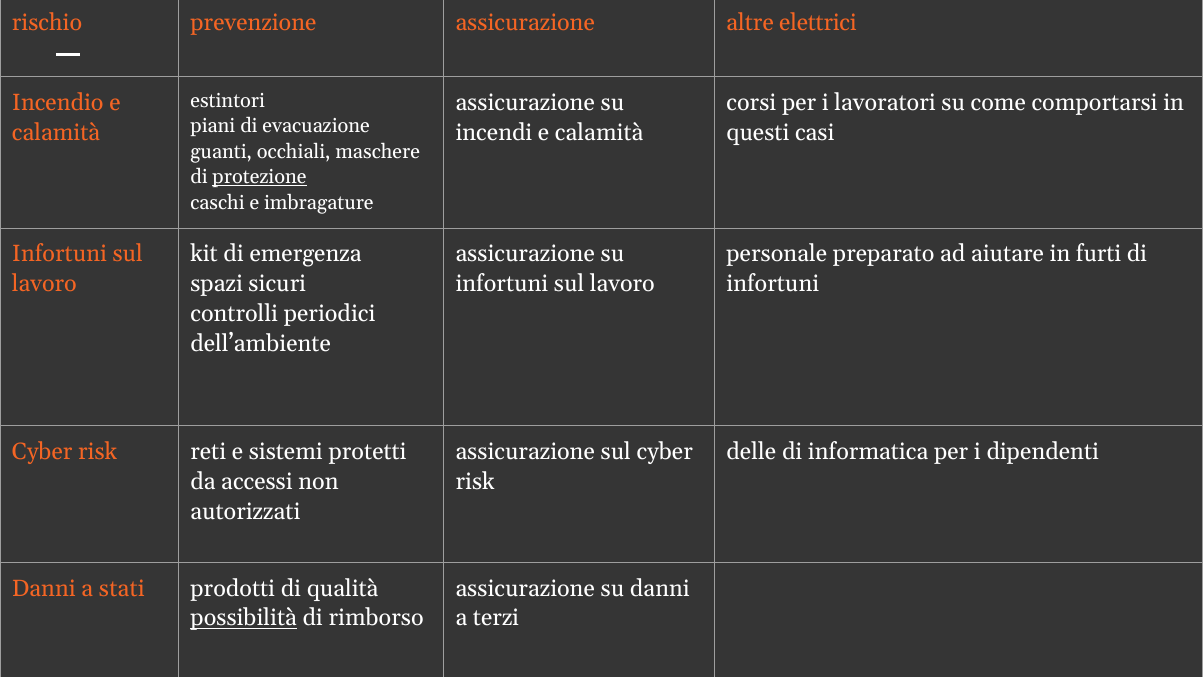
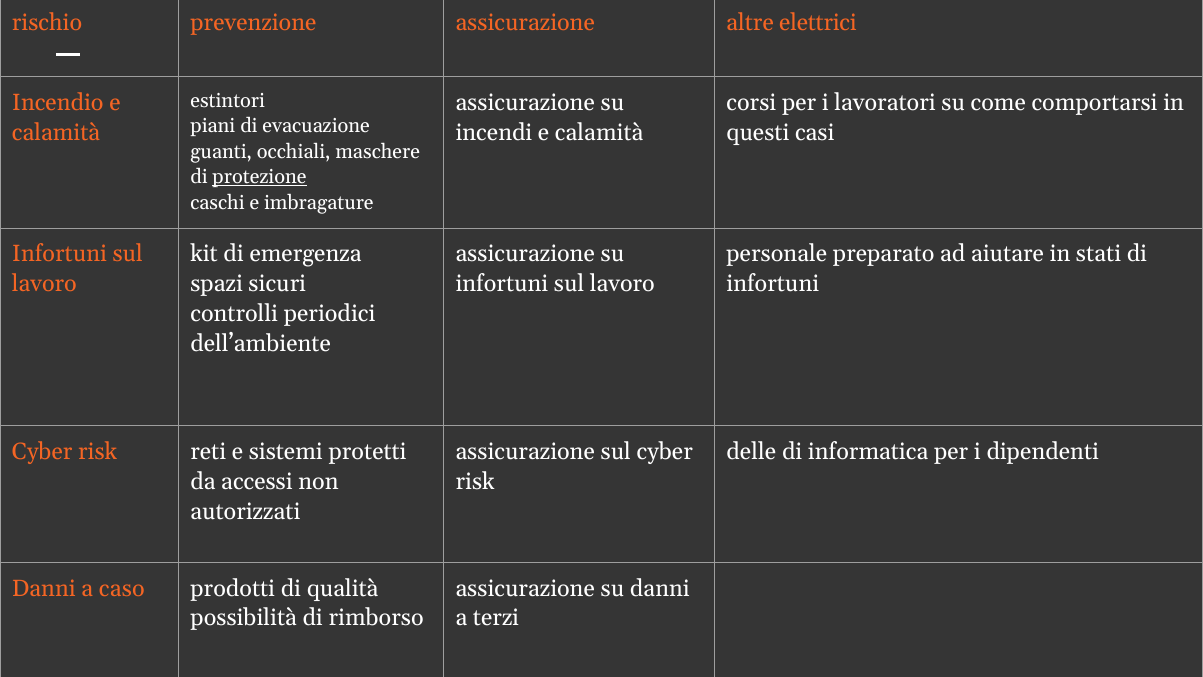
furti: furti -> stati
stati: stati -> caso
possibilità underline: present -> none
